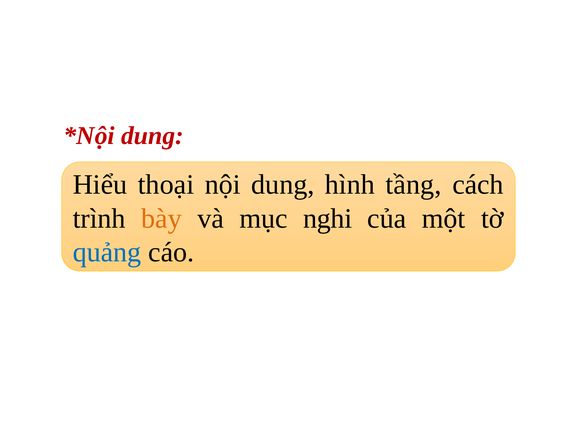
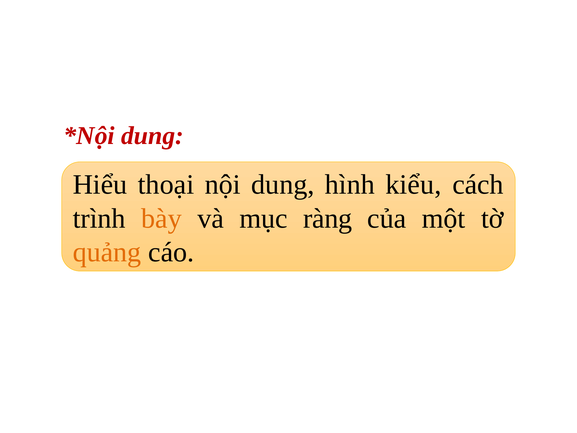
tầng: tầng -> kiểu
nghi: nghi -> ràng
quảng colour: blue -> orange
